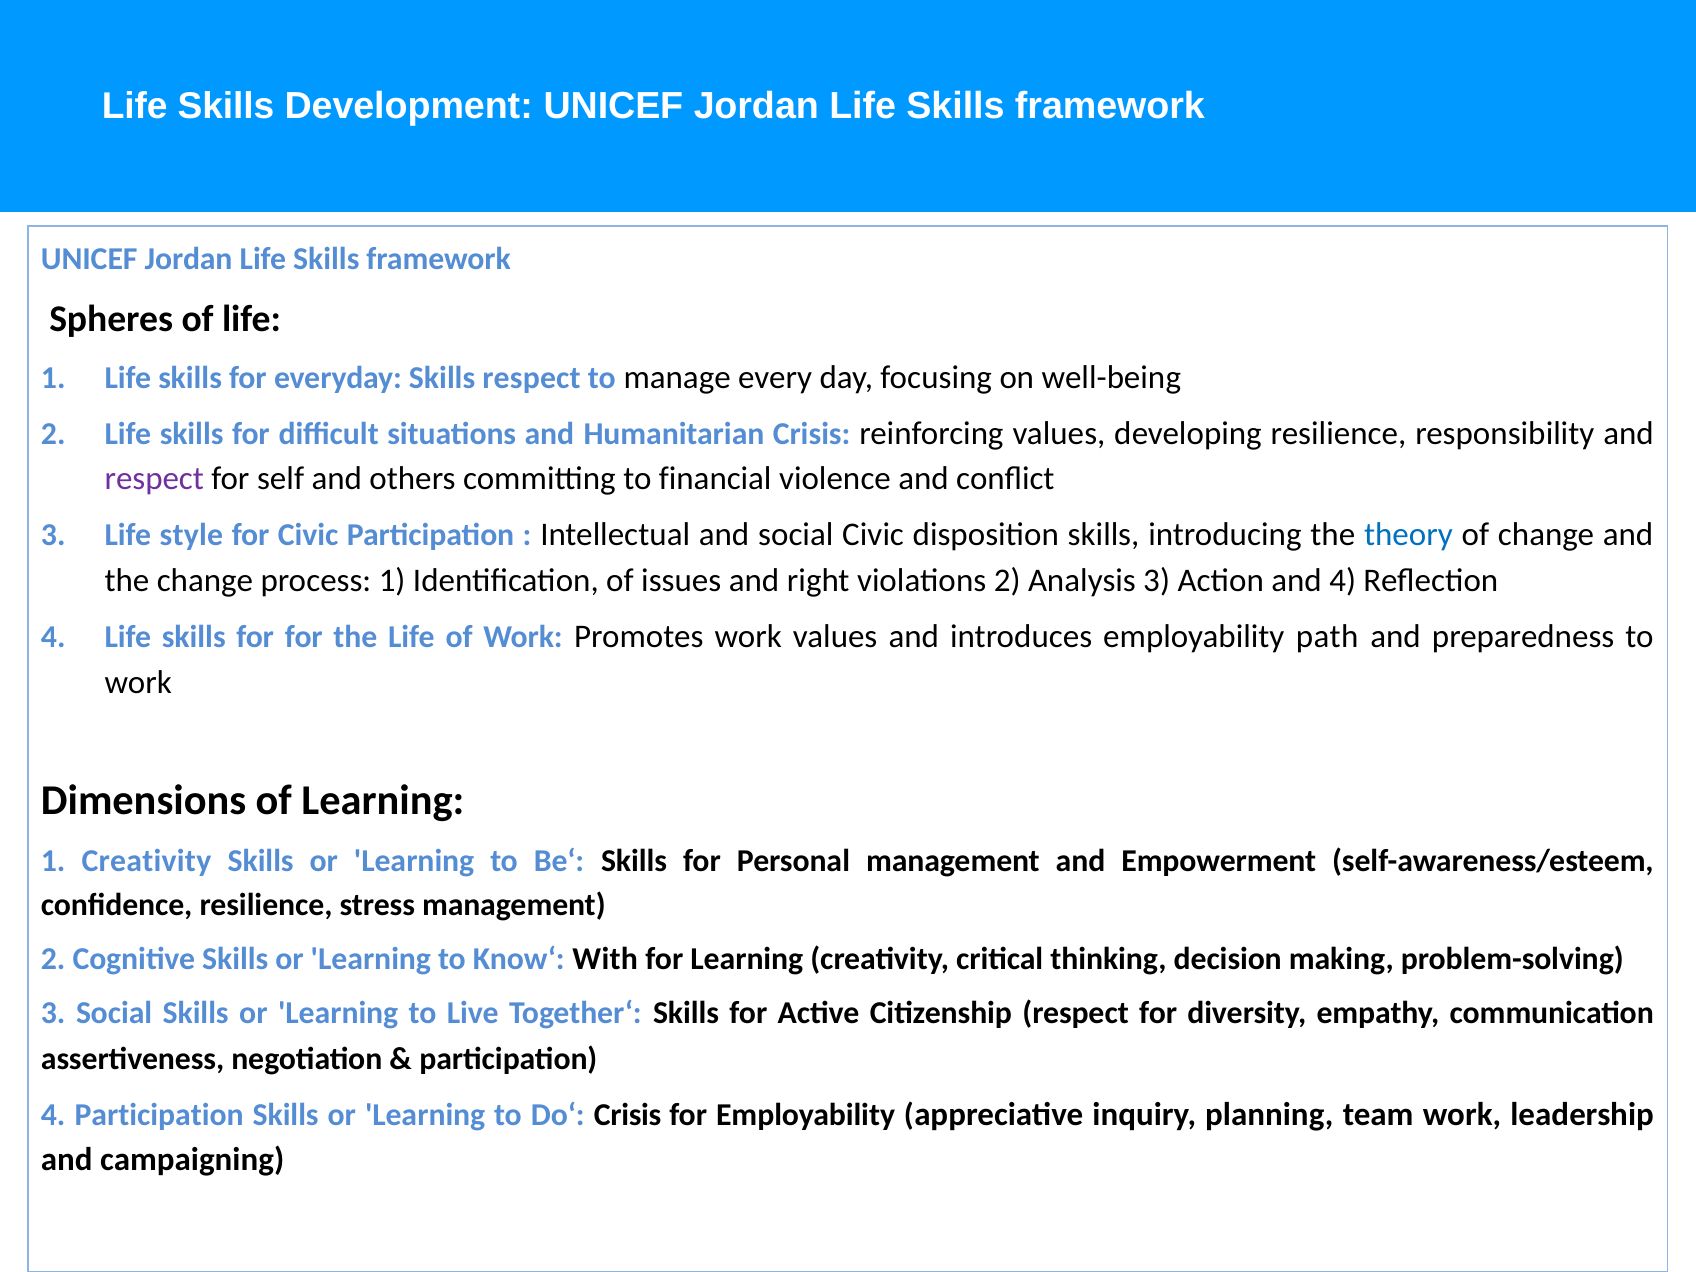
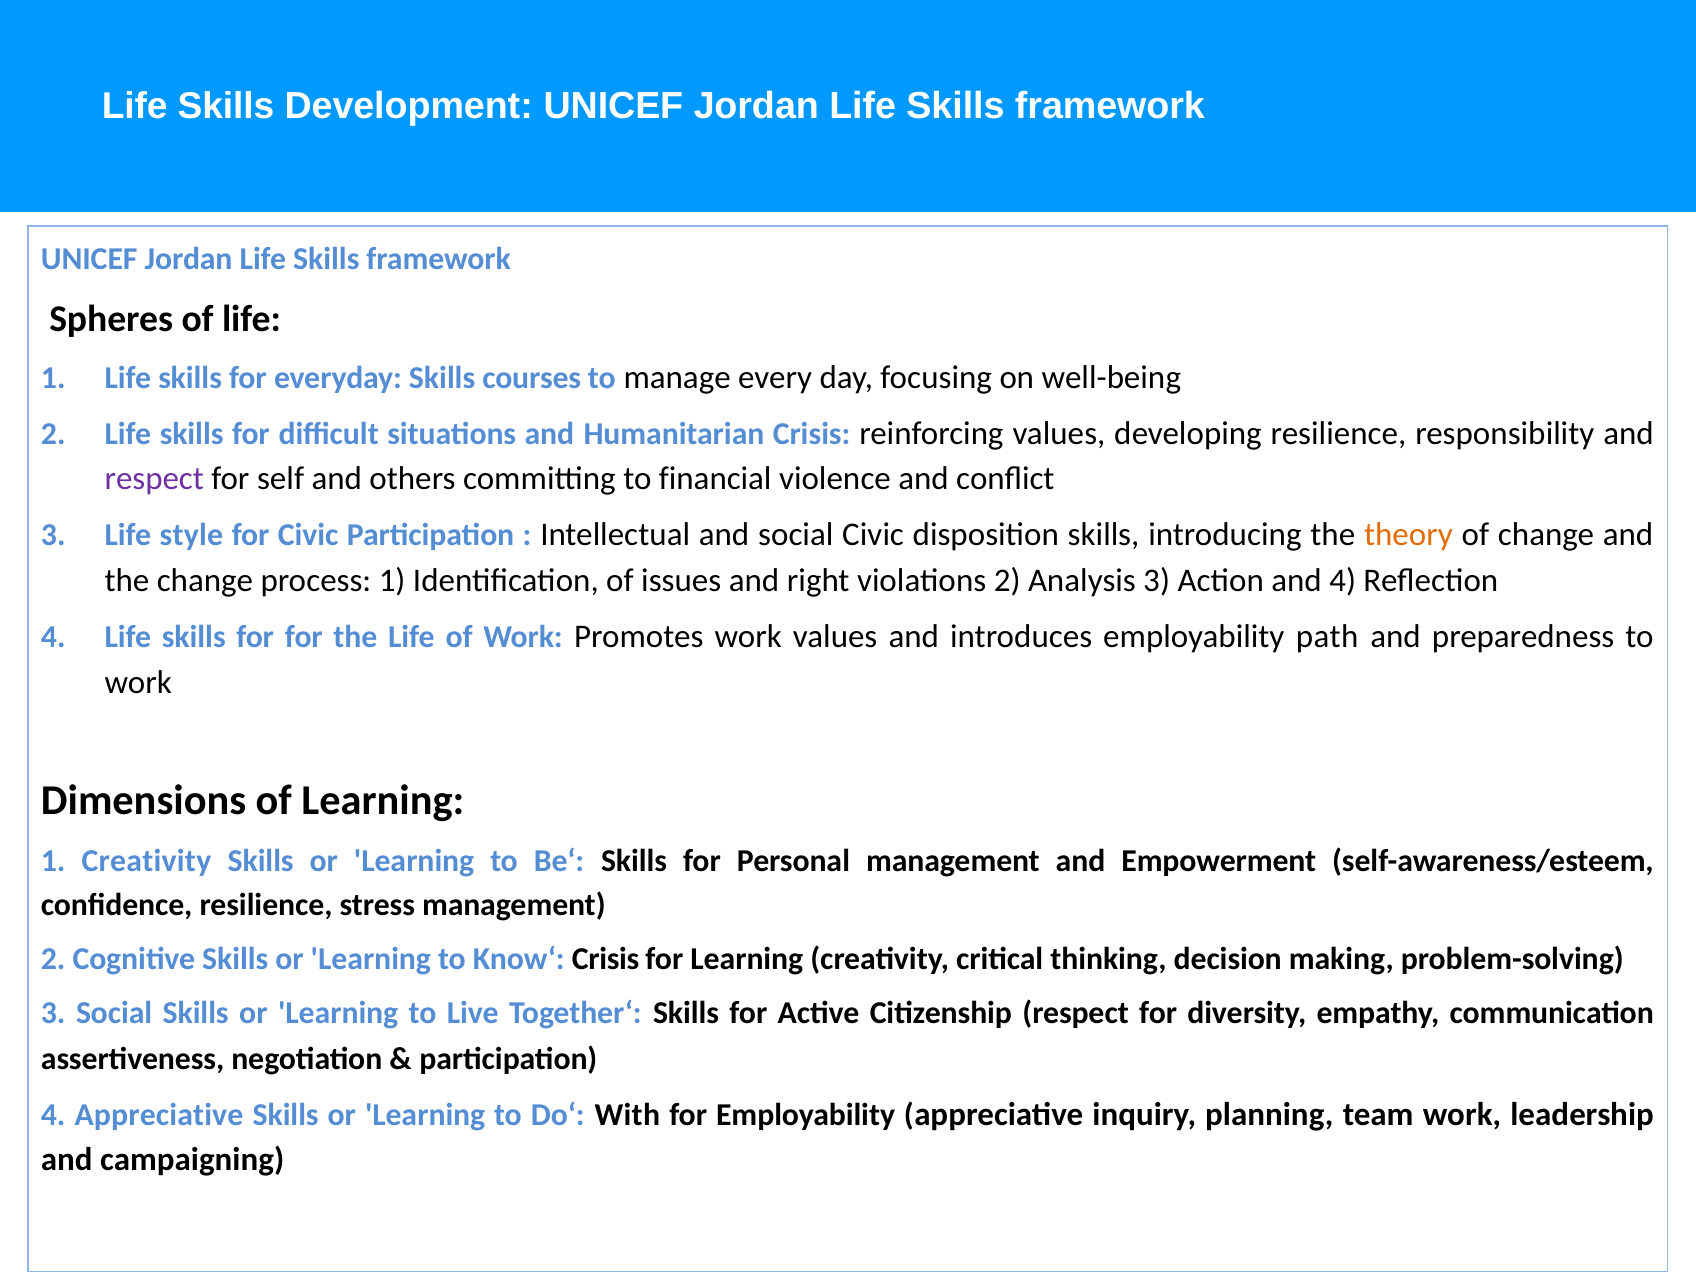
Skills respect: respect -> courses
theory colour: blue -> orange
Know‘ With: With -> Crisis
4 Participation: Participation -> Appreciative
Do‘ Crisis: Crisis -> With
